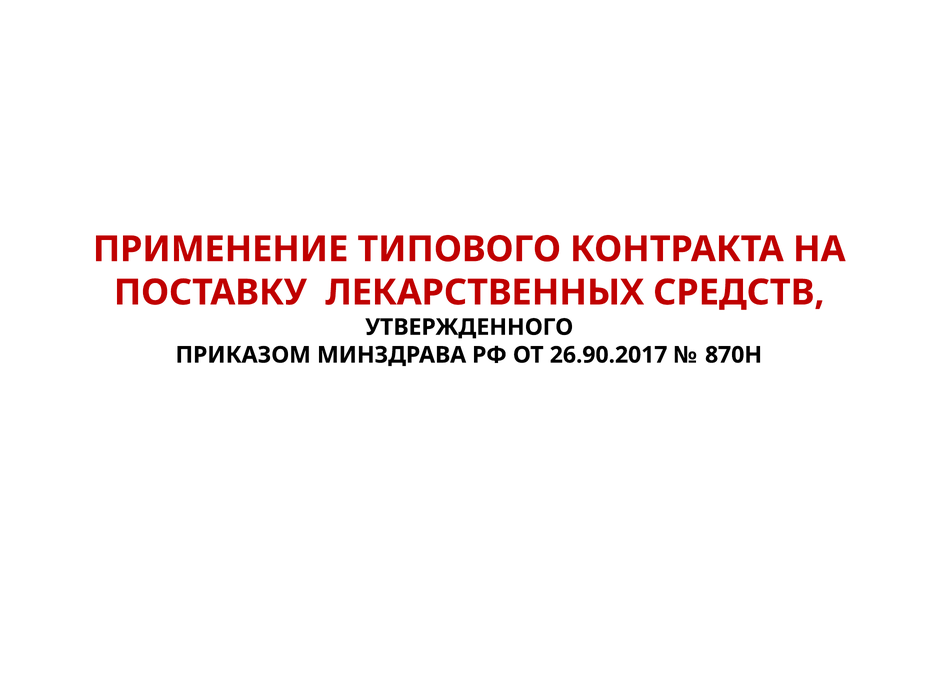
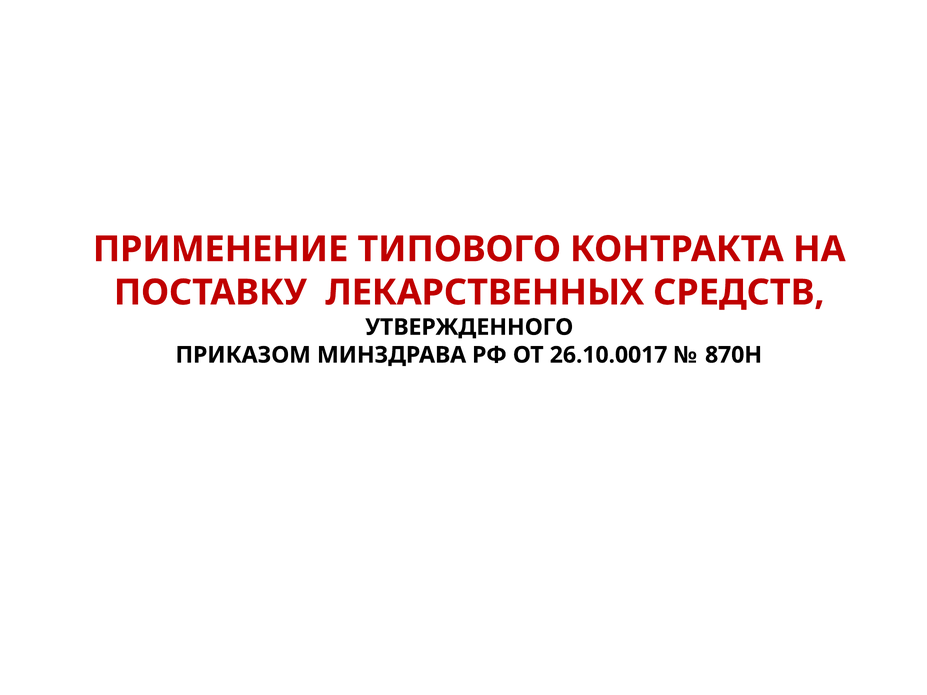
26.90.2017: 26.90.2017 -> 26.10.0017
